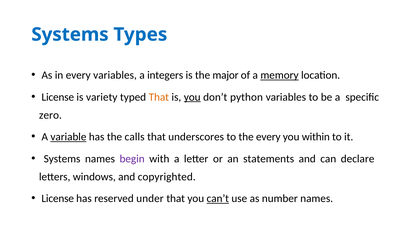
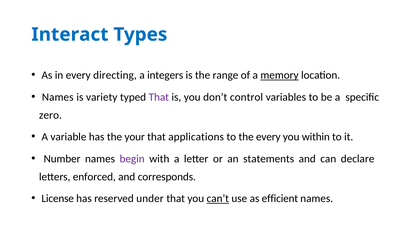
Systems at (70, 35): Systems -> Interact
every variables: variables -> directing
major: major -> range
License at (58, 97): License -> Names
That at (159, 97) colour: orange -> purple
you at (192, 97) underline: present -> none
python: python -> control
variable underline: present -> none
calls: calls -> your
underscores: underscores -> applications
Systems at (62, 159): Systems -> Number
windows: windows -> enforced
copyrighted: copyrighted -> corresponds
number: number -> efficient
